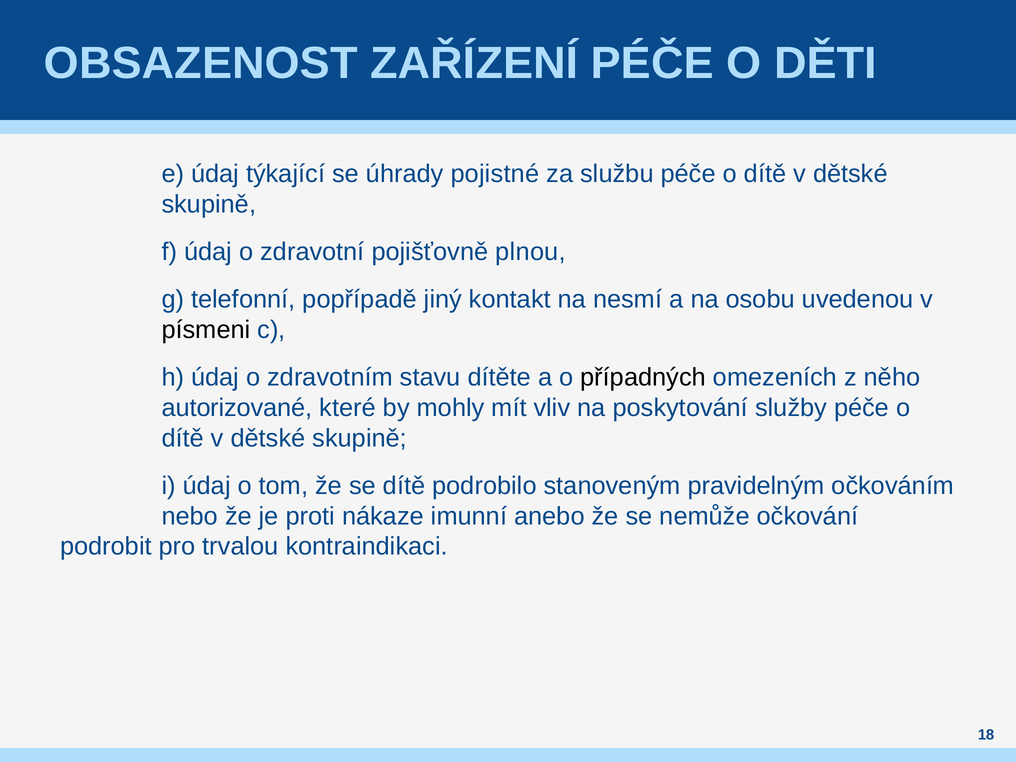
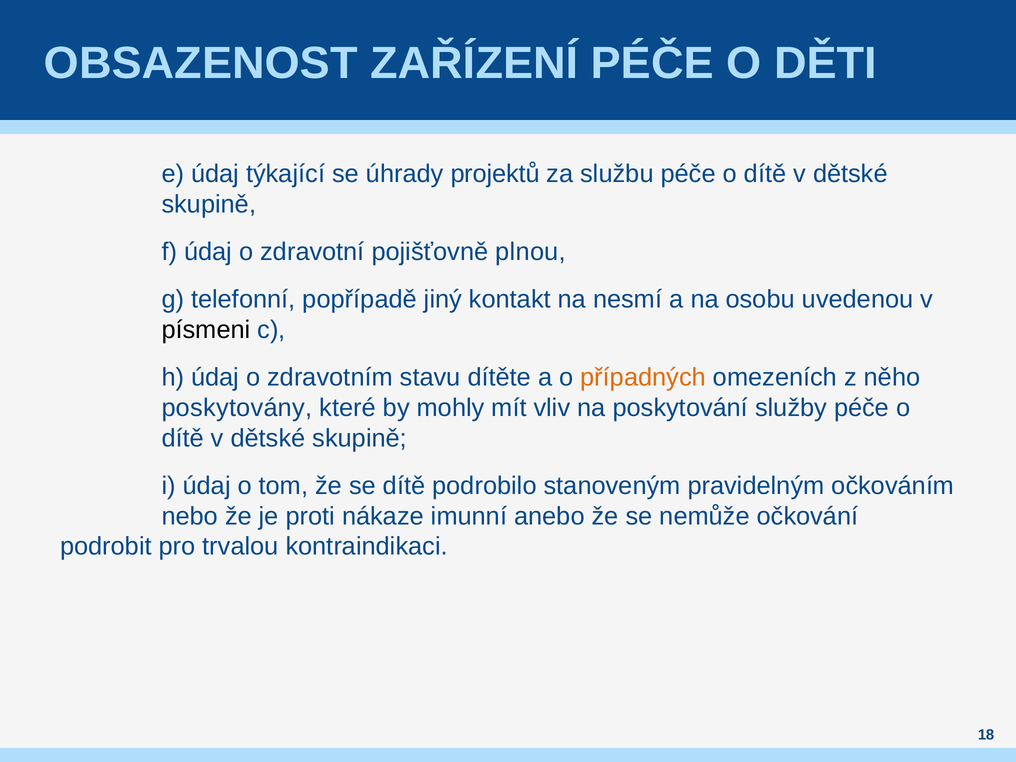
pojistné: pojistné -> projektů
případných colour: black -> orange
autorizované: autorizované -> poskytovány
